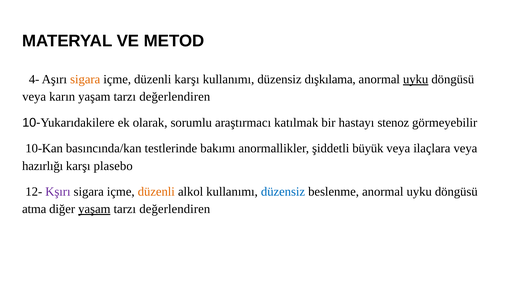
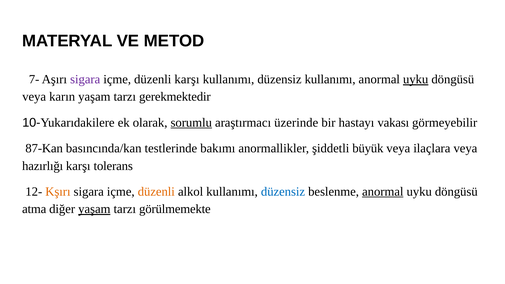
4-: 4- -> 7-
sigara at (85, 79) colour: orange -> purple
düzensiz dışkılama: dışkılama -> kullanımı
değerlendiren at (175, 97): değerlendiren -> gerekmektedir
sorumlu underline: none -> present
katılmak: katılmak -> üzerinde
stenoz: stenoz -> vakası
10-Kan: 10-Kan -> 87-Kan
plasebo: plasebo -> tolerans
Kşırı colour: purple -> orange
anormal at (383, 192) underline: none -> present
değerlendiren at (175, 209): değerlendiren -> görülmemekte
